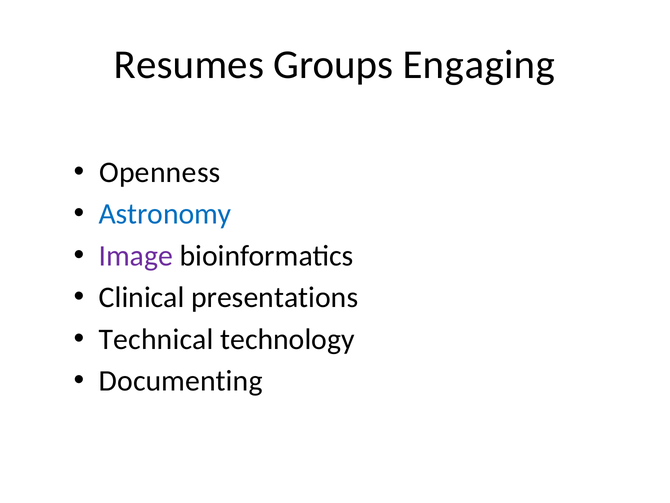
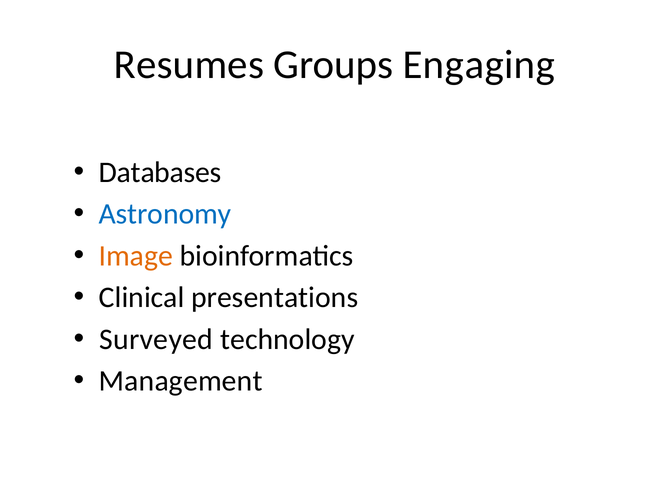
Openness: Openness -> Databases
Image colour: purple -> orange
Technical: Technical -> Surveyed
Documenting: Documenting -> Management
